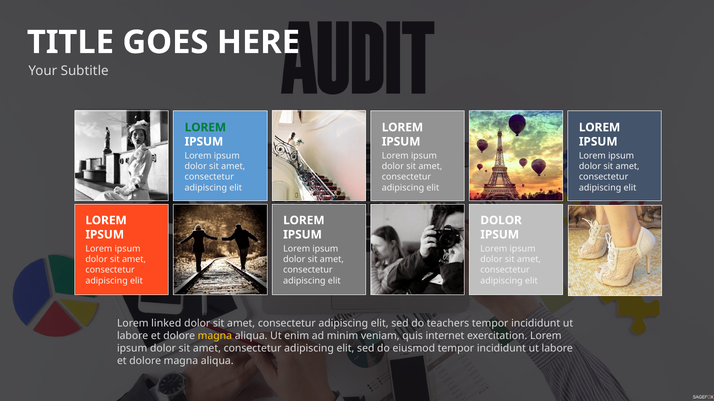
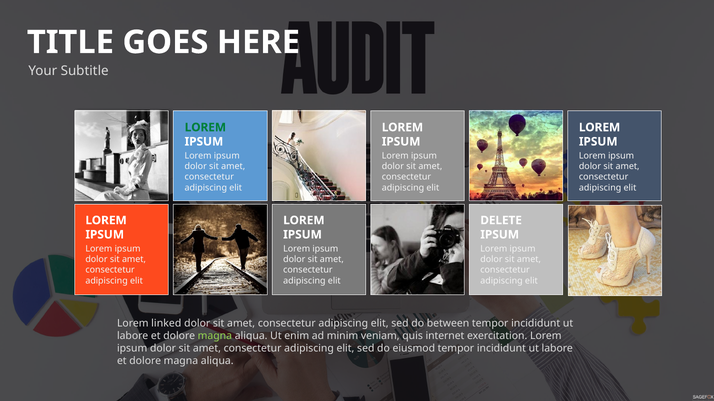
DOLOR at (501, 221): DOLOR -> DELETE
teachers: teachers -> between
magna at (215, 336) colour: yellow -> light green
